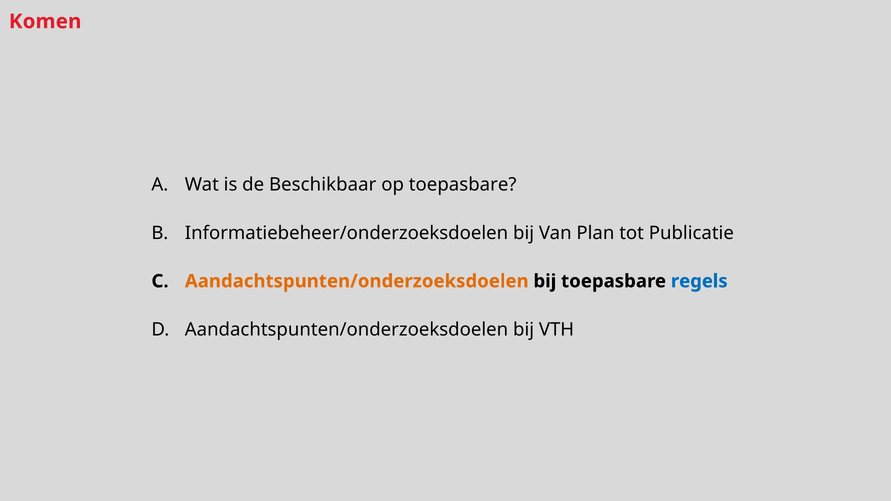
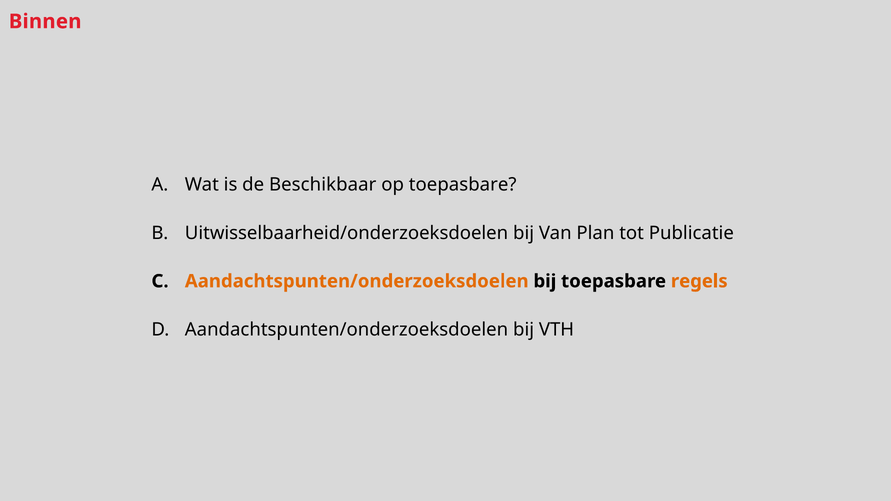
Komen: Komen -> Binnen
Informatiebeheer/onderzoeksdoelen: Informatiebeheer/onderzoeksdoelen -> Uitwisselbaarheid/onderzoeksdoelen
regels colour: blue -> orange
